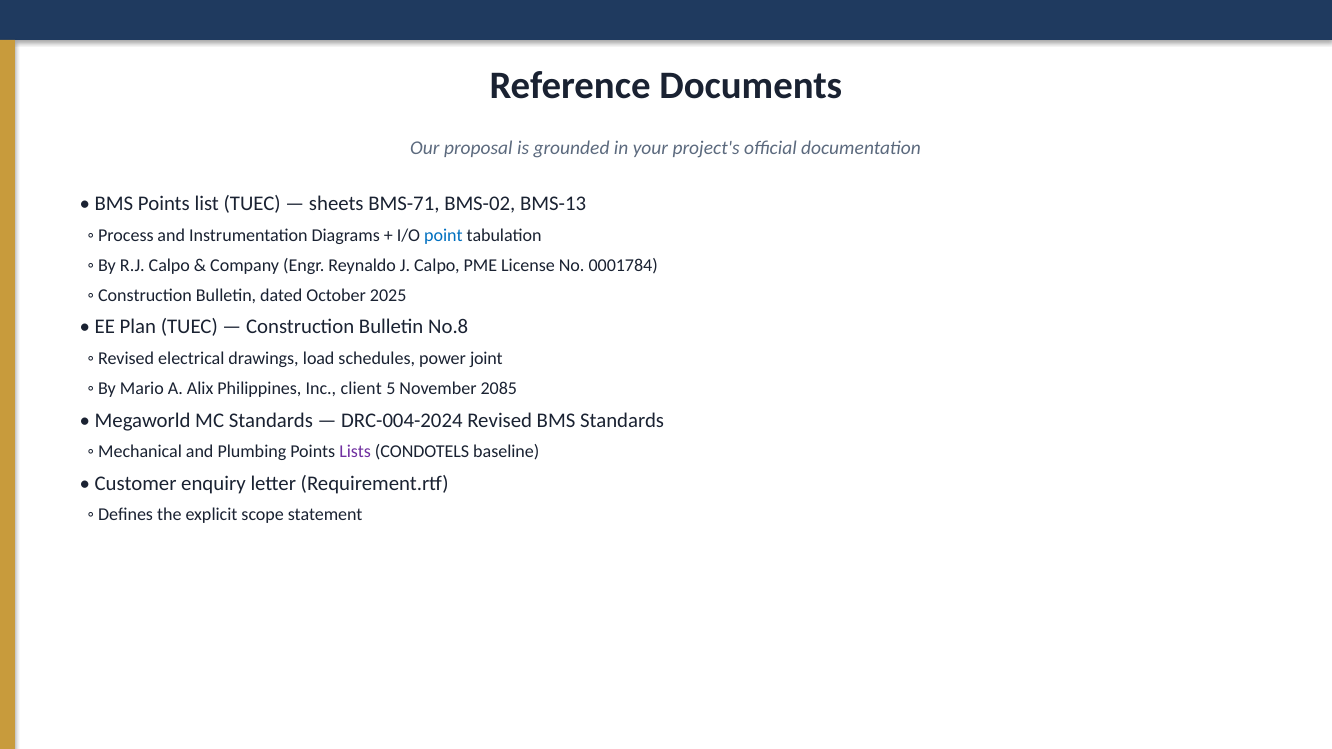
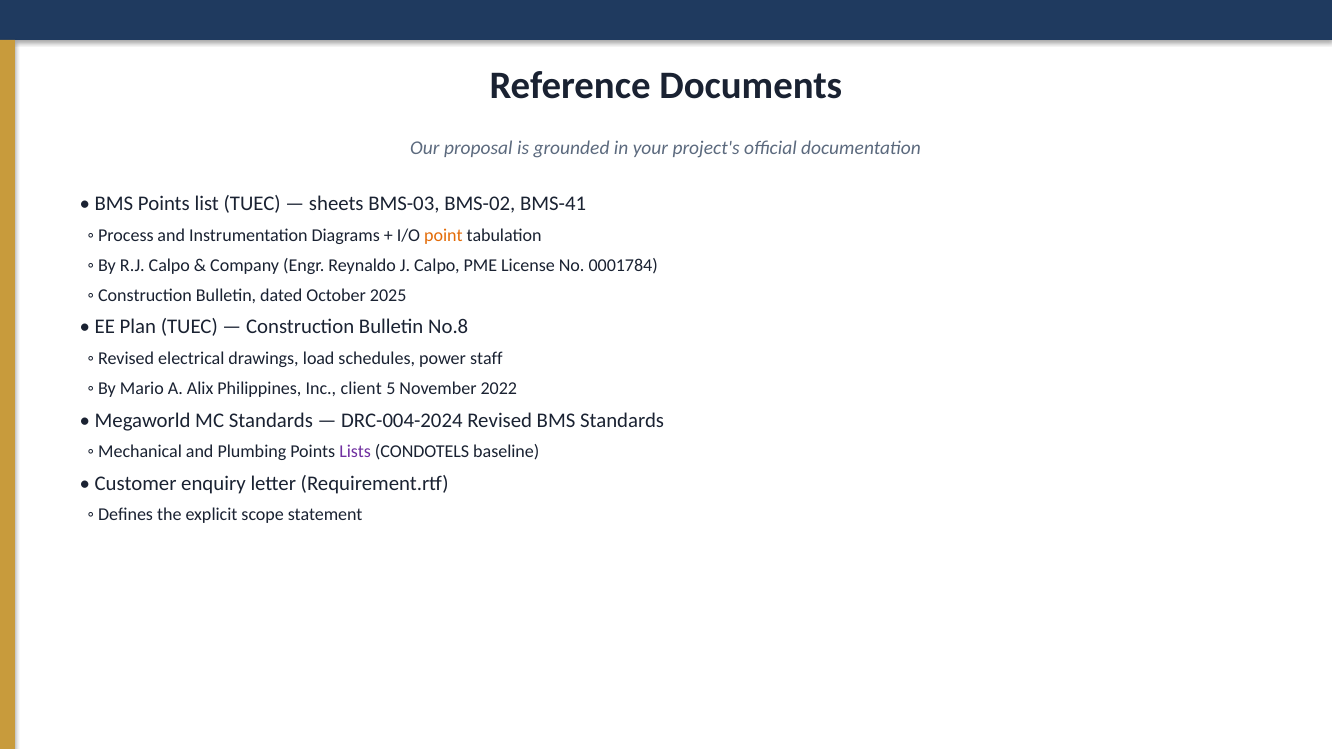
BMS-71: BMS-71 -> BMS-03
BMS-13: BMS-13 -> BMS-41
point colour: blue -> orange
joint: joint -> staff
2085: 2085 -> 2022
